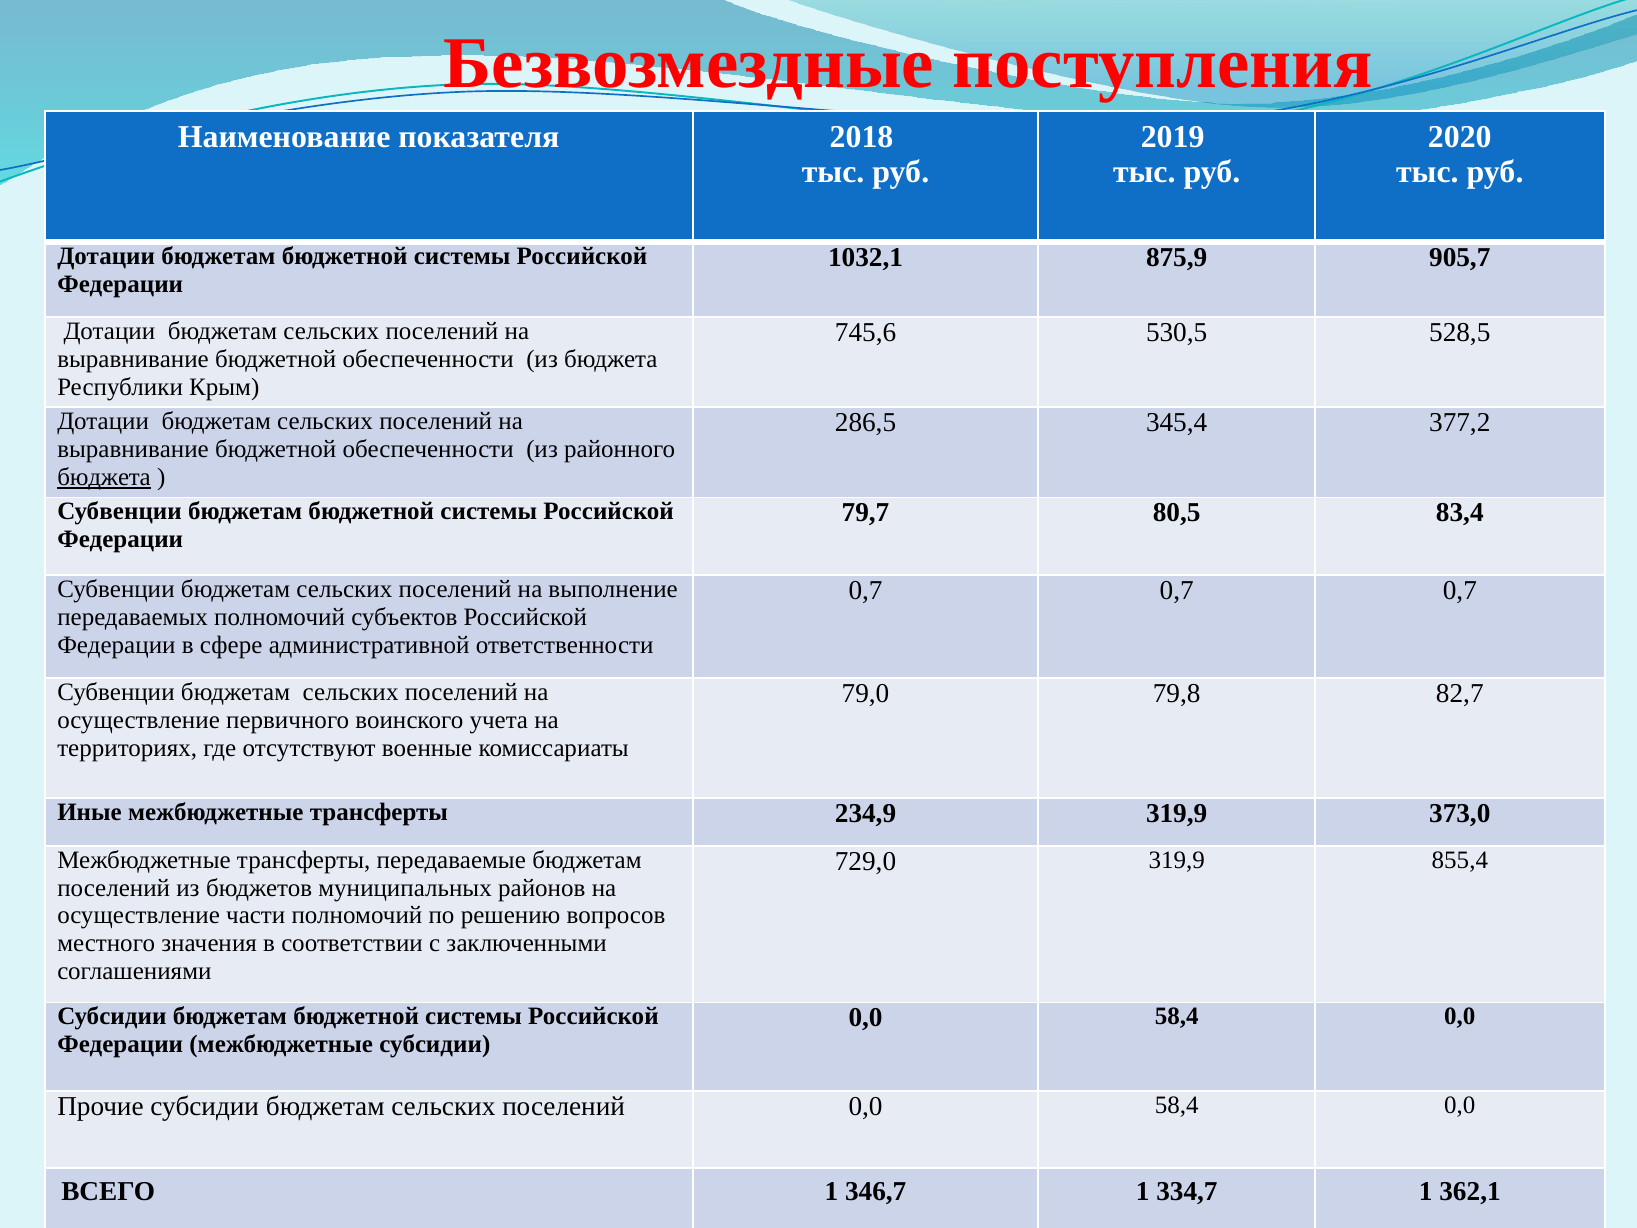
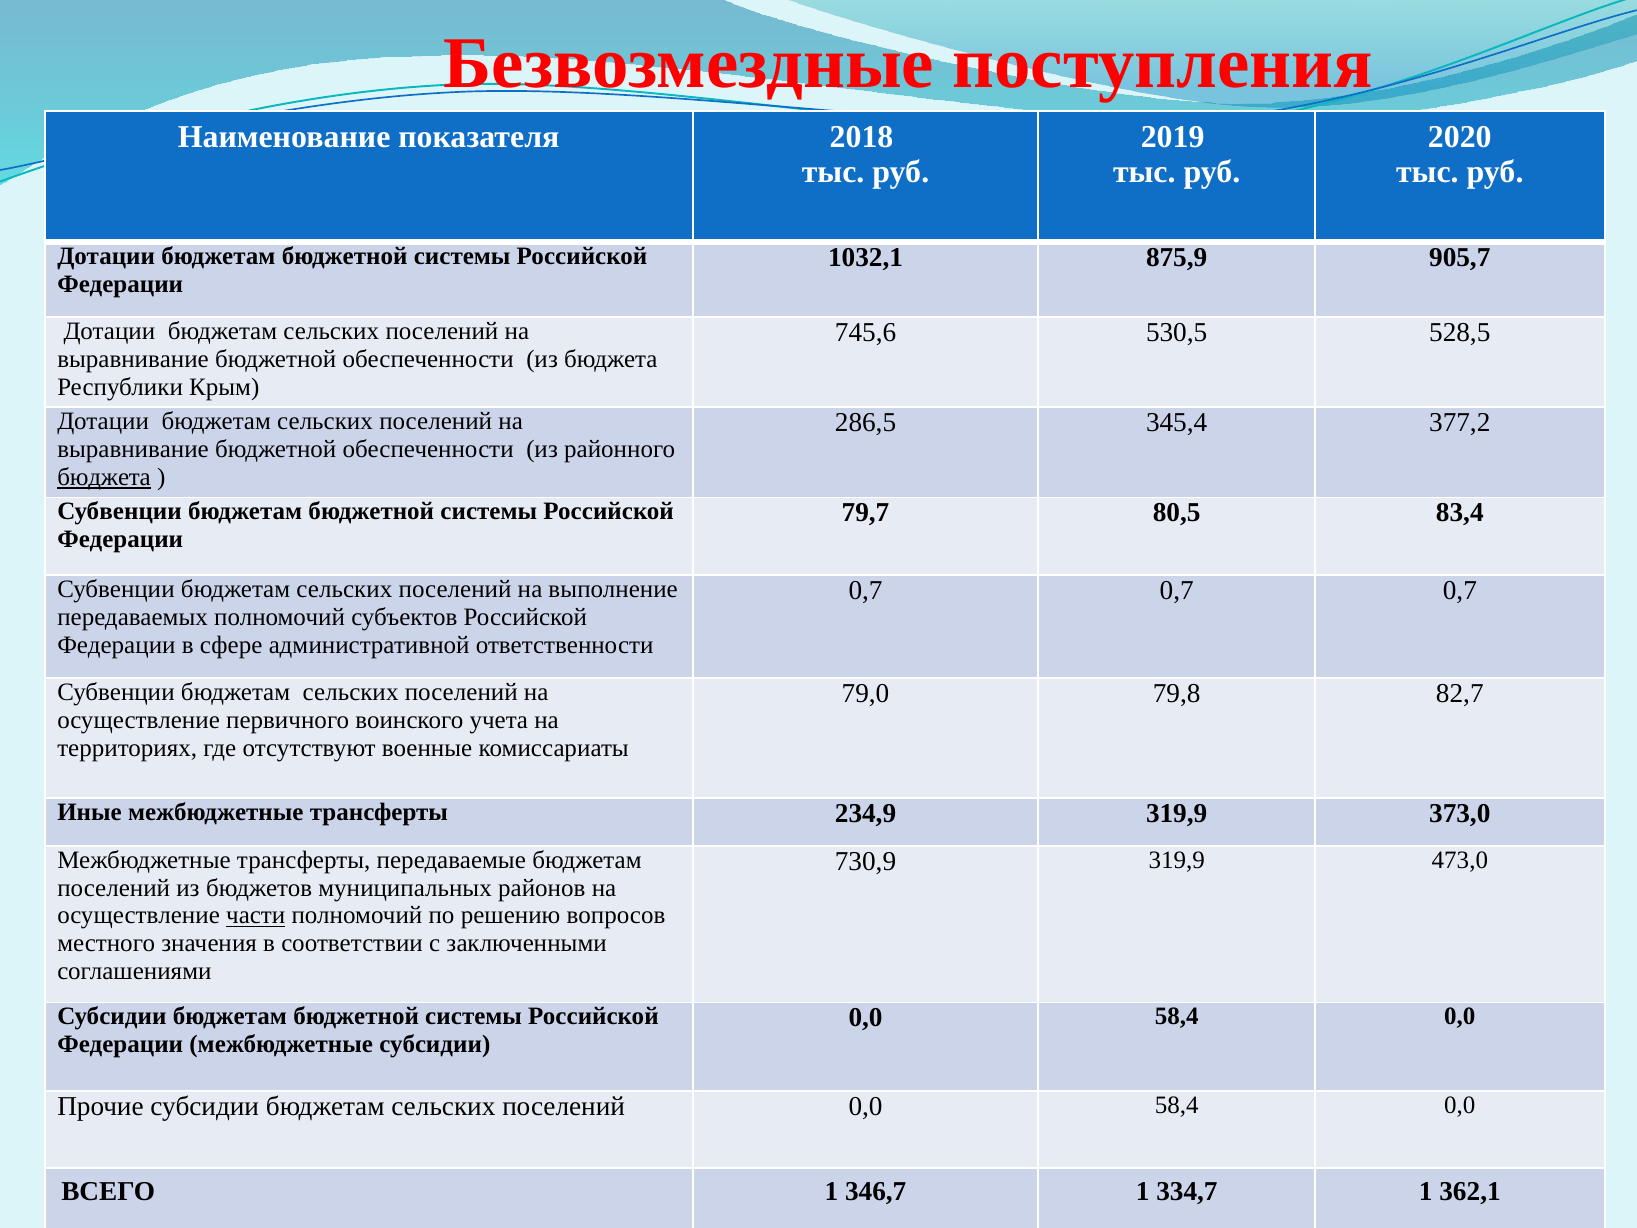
729,0: 729,0 -> 730,9
855,4: 855,4 -> 473,0
части underline: none -> present
